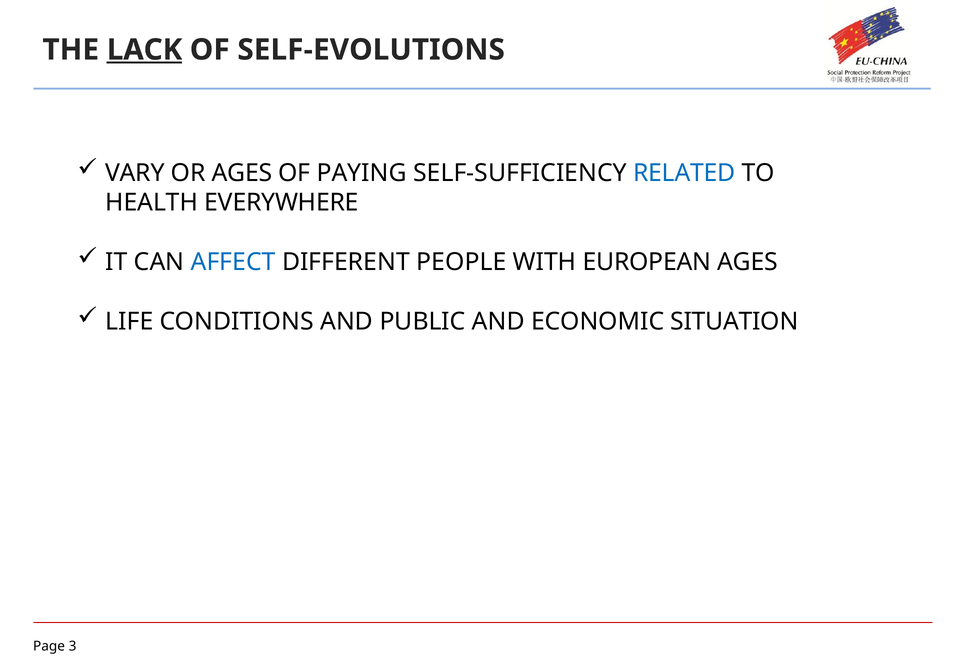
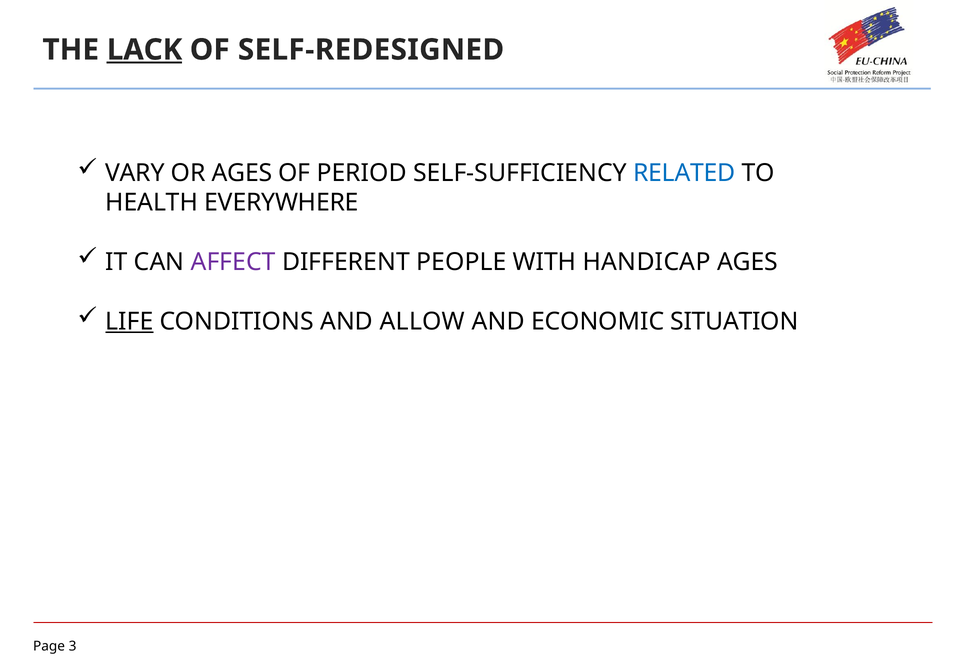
SELF-EVOLUTIONS: SELF-EVOLUTIONS -> SELF-REDESIGNED
PAYING: PAYING -> PERIOD
AFFECT colour: blue -> purple
EUROPEAN: EUROPEAN -> HANDICAP
LIFE underline: none -> present
PUBLIC: PUBLIC -> ALLOW
